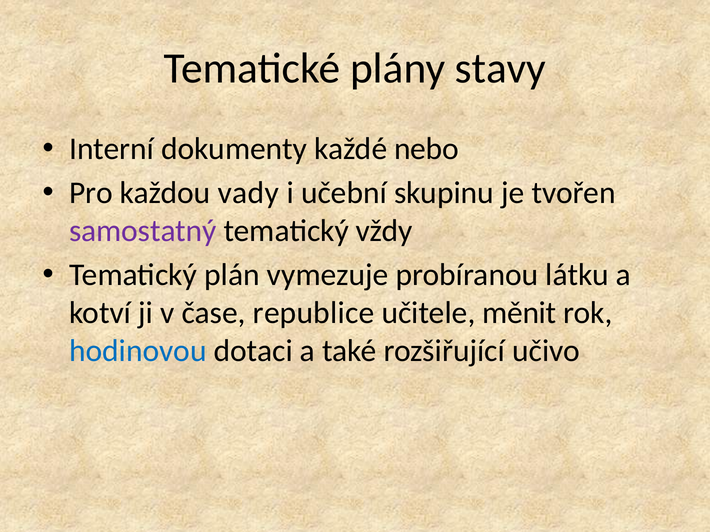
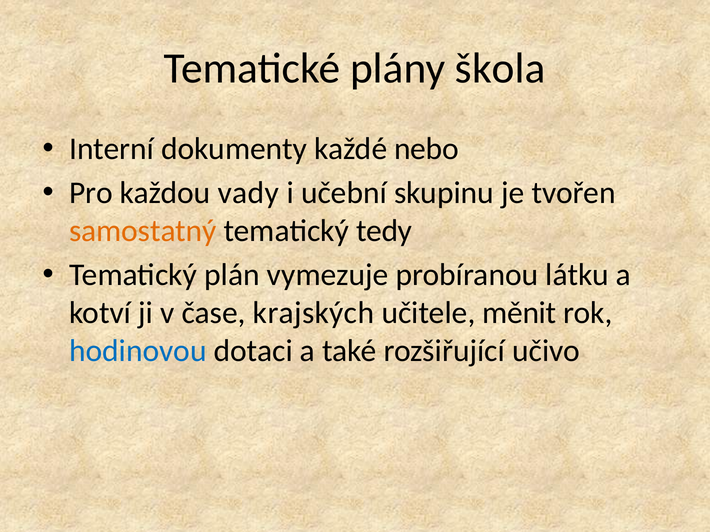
stavy: stavy -> škola
samostatný colour: purple -> orange
vždy: vždy -> tedy
republice: republice -> krajských
